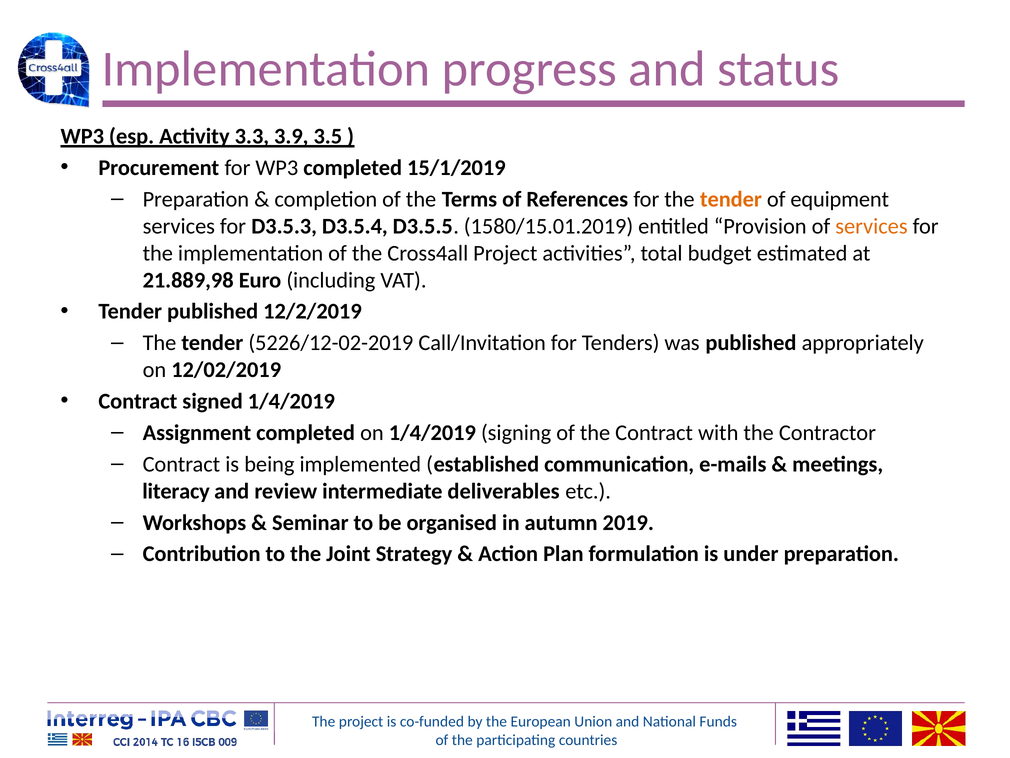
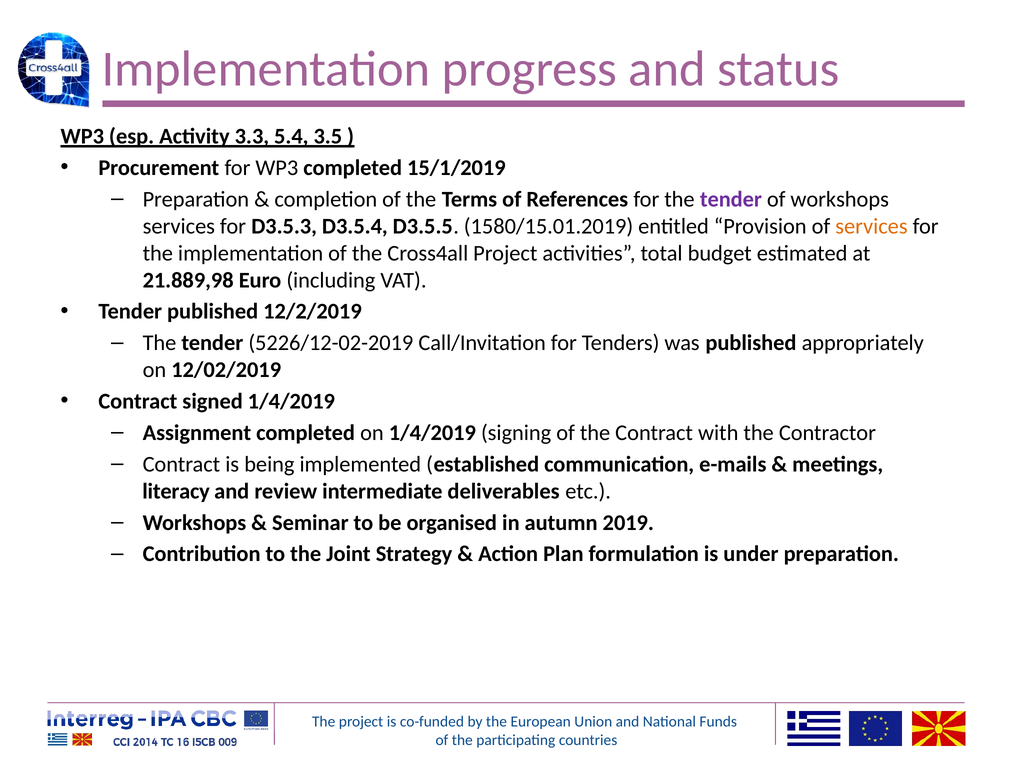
3.9: 3.9 -> 5.4
tender at (731, 199) colour: orange -> purple
of equipment: equipment -> workshops
